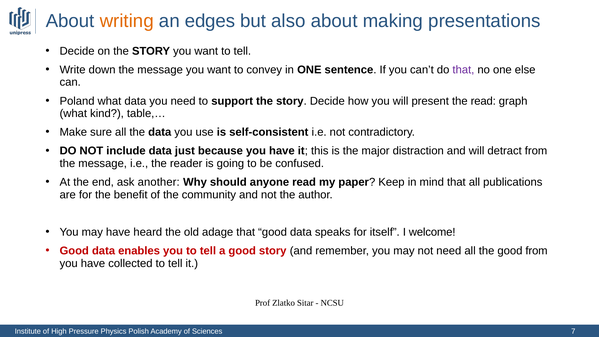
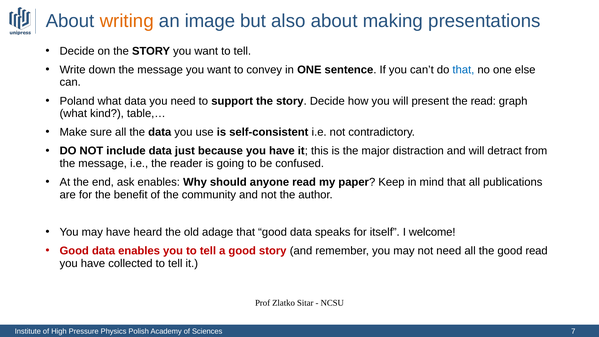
edges: edges -> image
that at (463, 70) colour: purple -> blue
ask another: another -> enables
good from: from -> read
